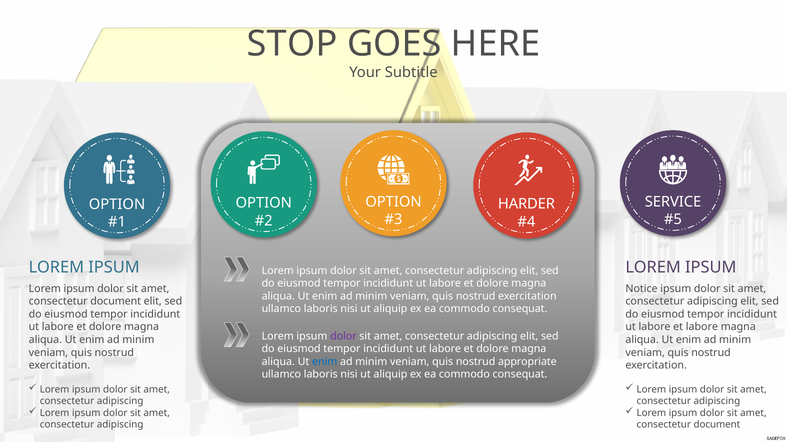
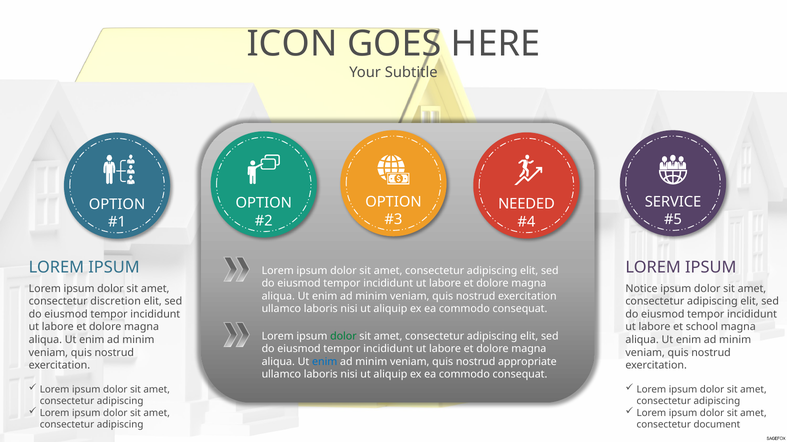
STOP: STOP -> ICON
HARDER: HARDER -> NEEDED
document at (116, 302): document -> discretion
et labore: labore -> school
dolor at (343, 337) colour: purple -> green
